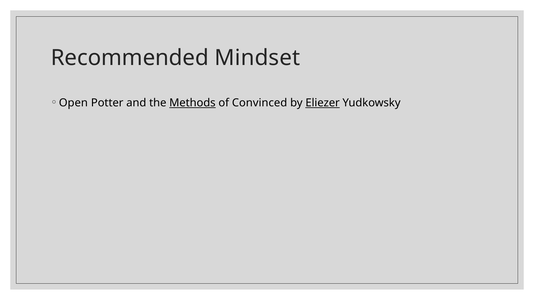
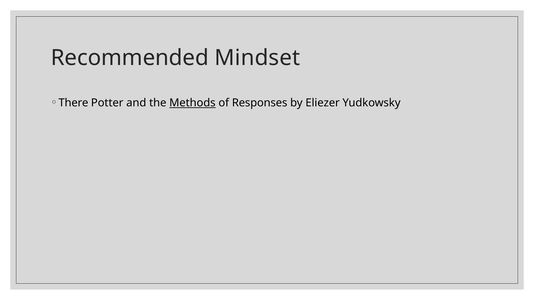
Open: Open -> There
Convinced: Convinced -> Responses
Eliezer underline: present -> none
